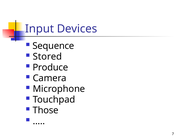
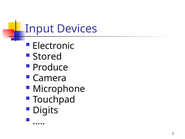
Sequence: Sequence -> Electronic
Those: Those -> Digits
